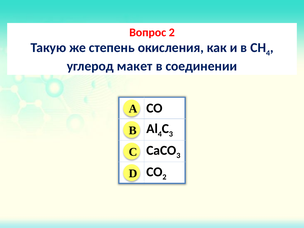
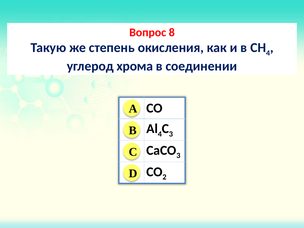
Вопрос 2: 2 -> 8
макет: макет -> хрома
